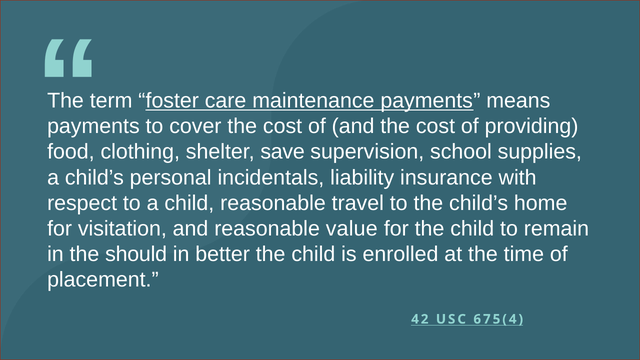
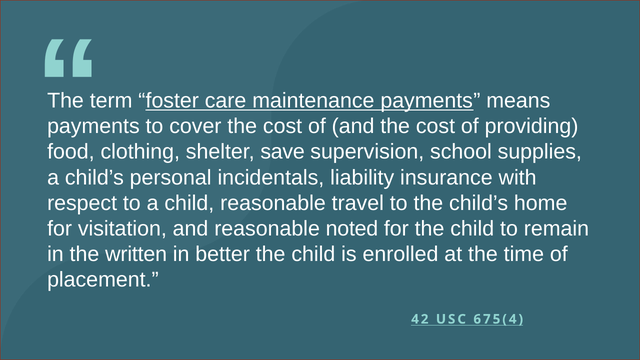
value: value -> noted
should: should -> written
